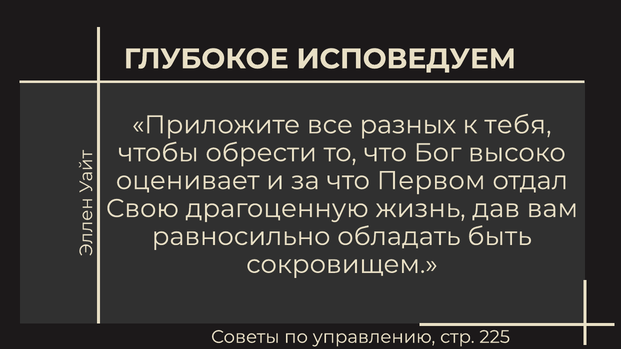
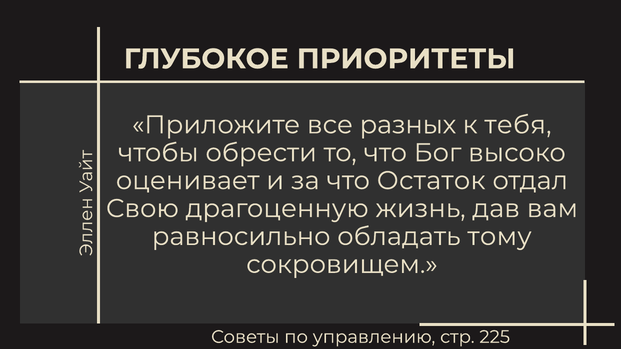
ИСПОВЕДУЕМ: ИСПОВЕДУЕМ -> ПРИОРИТЕТЫ
Первом: Первом -> Остаток
быть: быть -> тому
